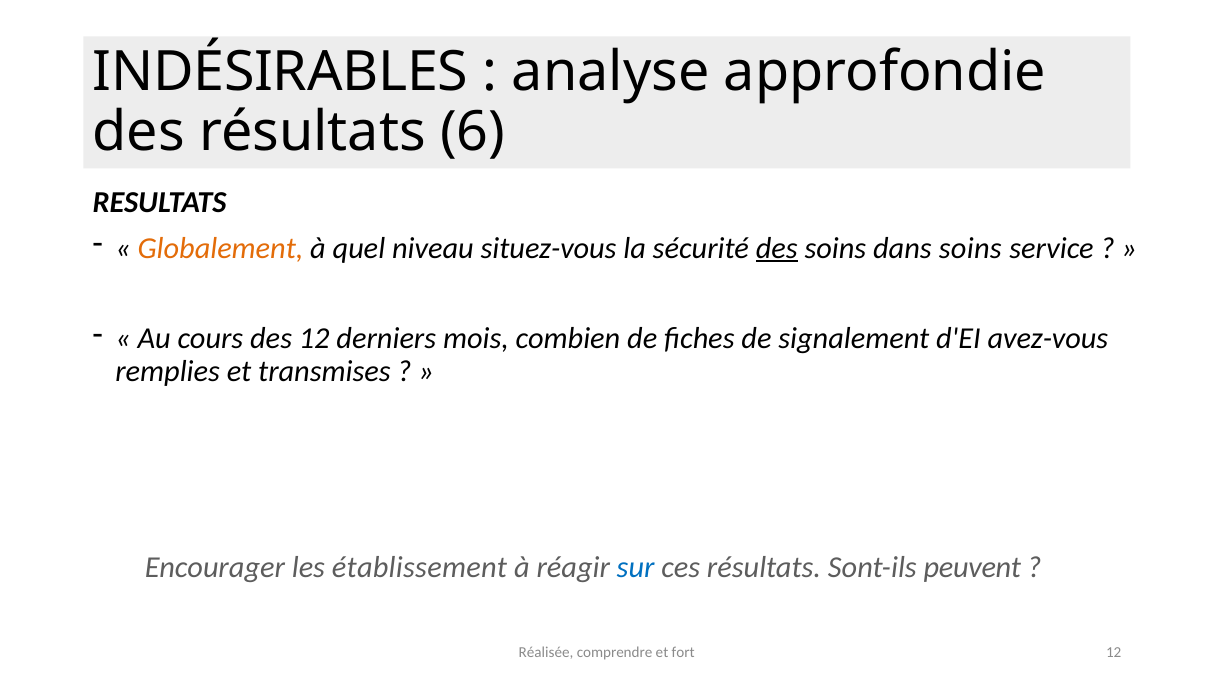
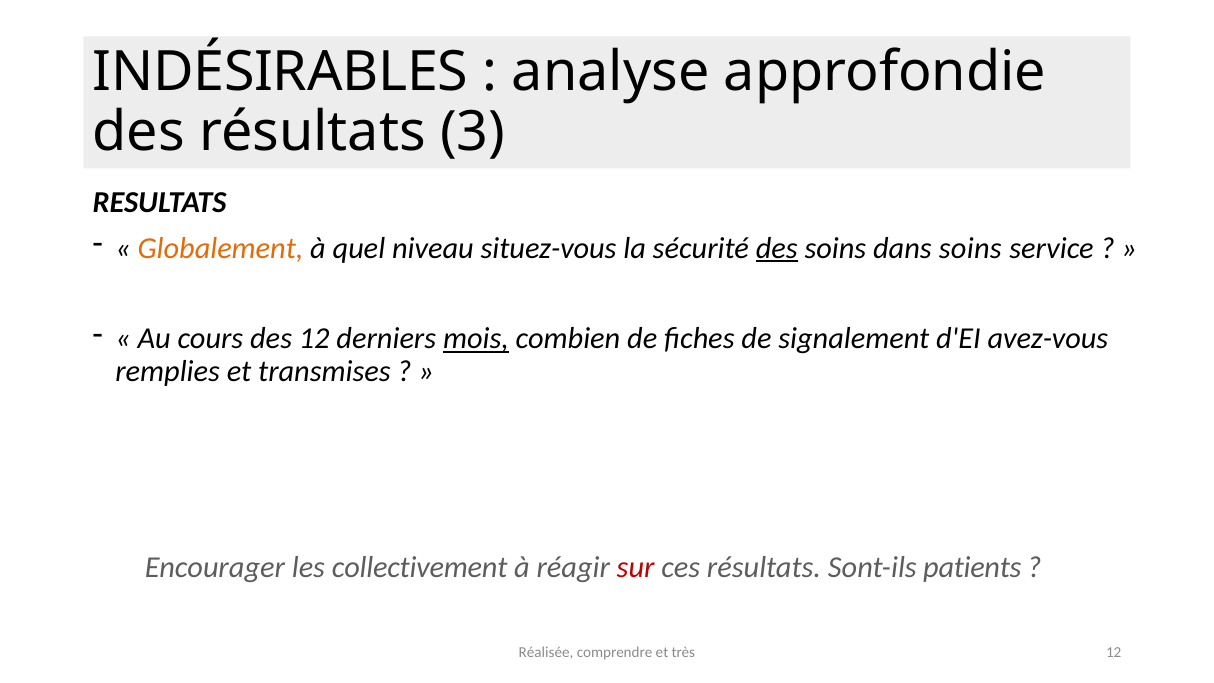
6: 6 -> 3
mois underline: none -> present
établissement: établissement -> collectivement
sur colour: blue -> red
peuvent: peuvent -> patients
fort: fort -> très
